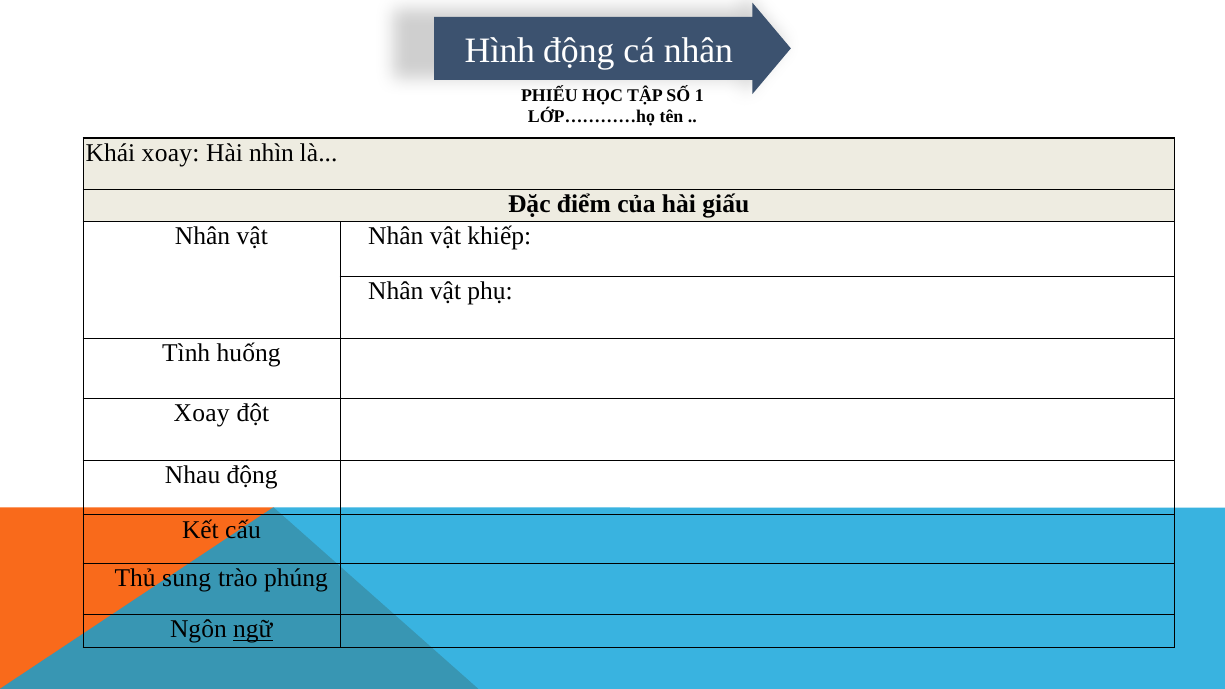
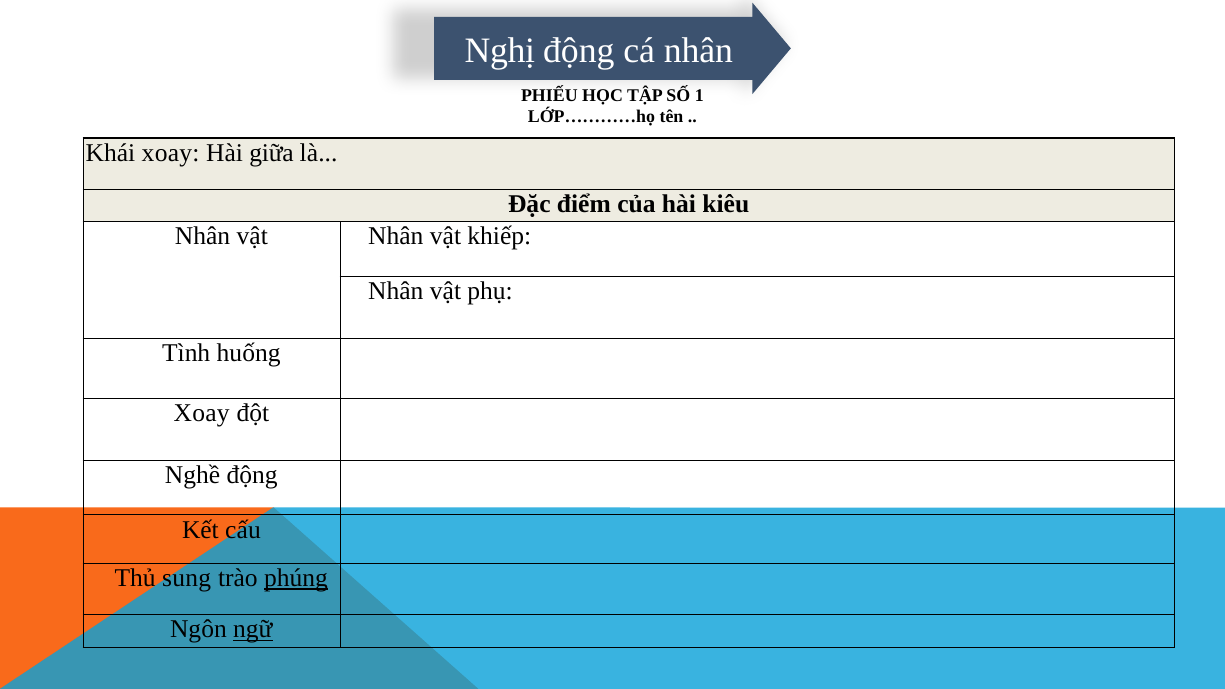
Hình: Hình -> Nghị
nhìn: nhìn -> giữa
giấu: giấu -> kiêu
Nhau: Nhau -> Nghề
phúng underline: none -> present
